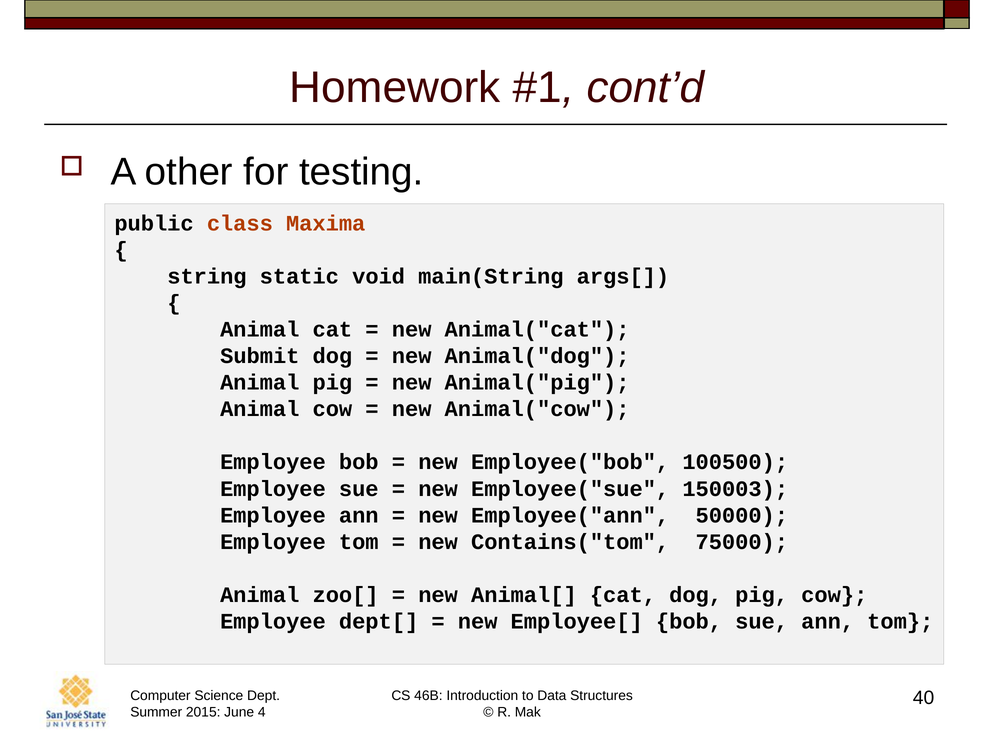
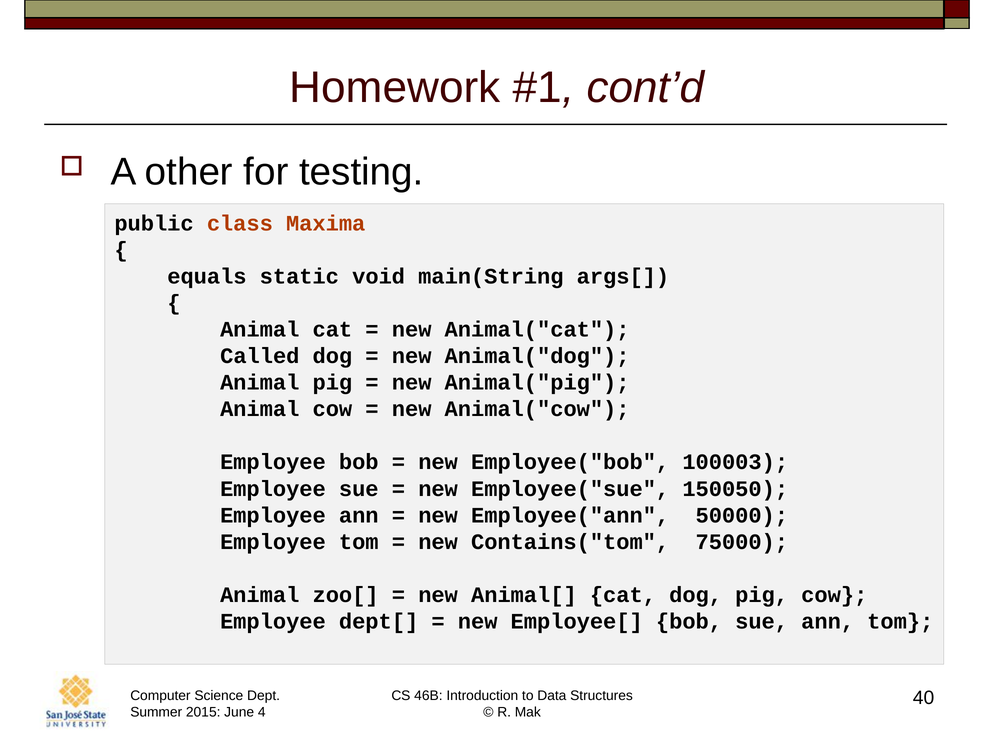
string: string -> equals
Submit: Submit -> Called
100500: 100500 -> 100003
150003: 150003 -> 150050
